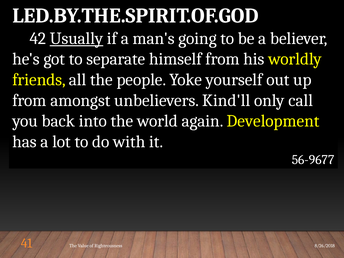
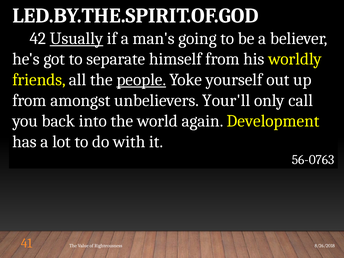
people underline: none -> present
Kind'll: Kind'll -> Your'll
56-9677: 56-9677 -> 56-0763
